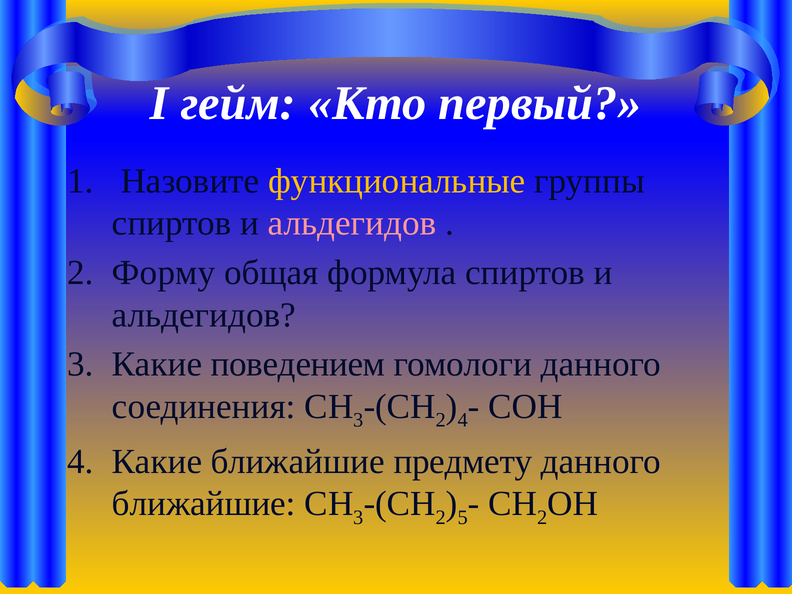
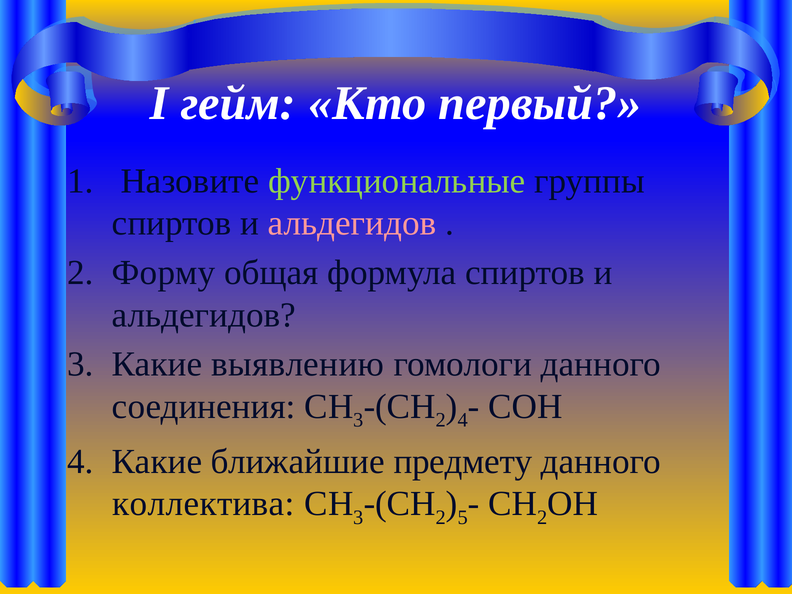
функциональные colour: yellow -> light green
поведением: поведением -> выявлению
ближайшие at (204, 504): ближайшие -> коллектива
